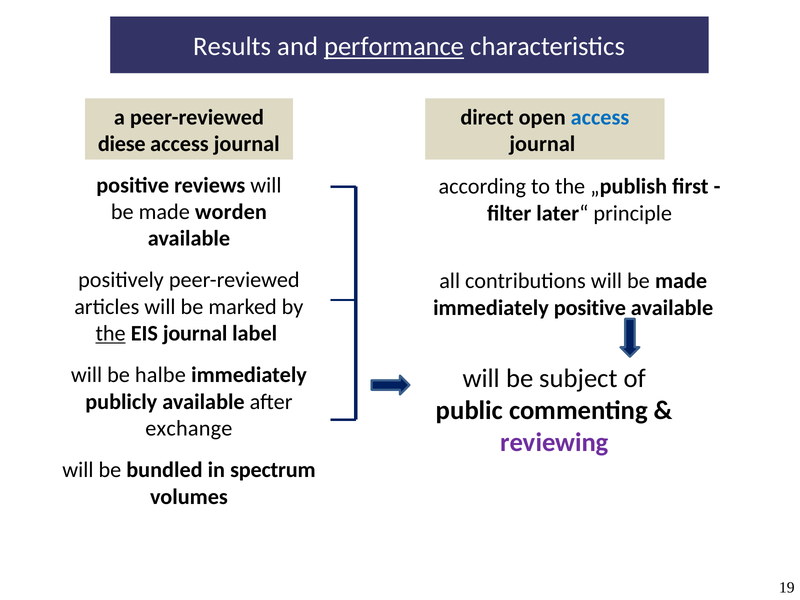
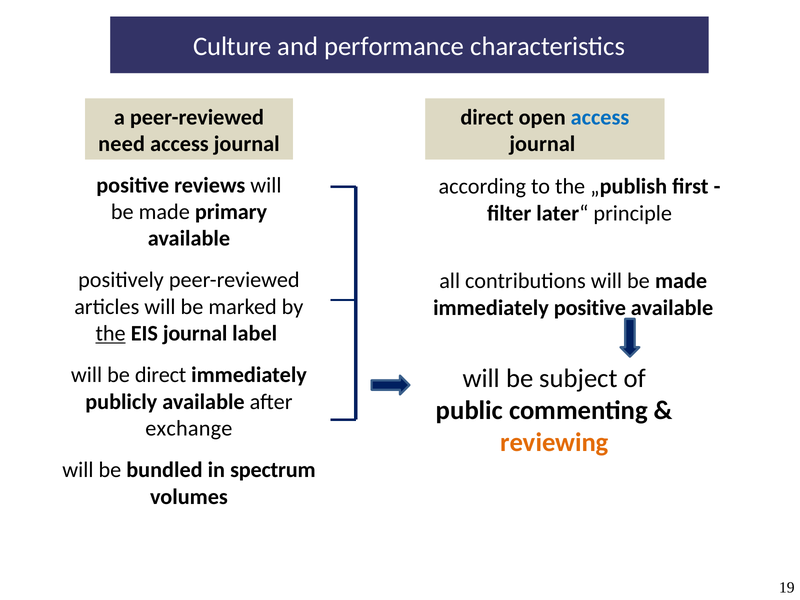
Results: Results -> Culture
performance underline: present -> none
diese: diese -> need
worden: worden -> primary
be halbe: halbe -> direct
reviewing colour: purple -> orange
